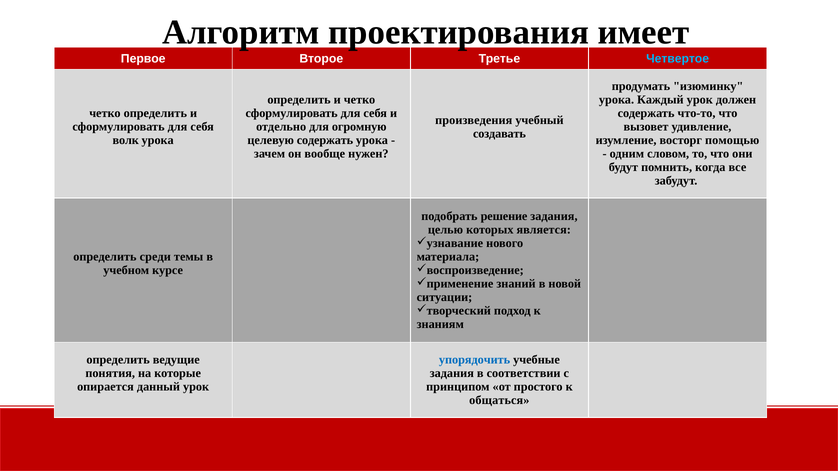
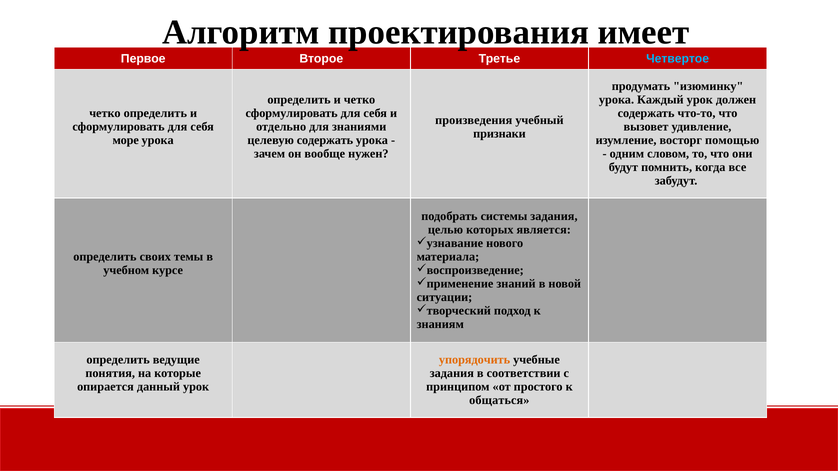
огромную: огромную -> знаниями
создавать: создавать -> признаки
волк: волк -> море
решение: решение -> системы
среди: среди -> своих
упорядочить colour: blue -> orange
